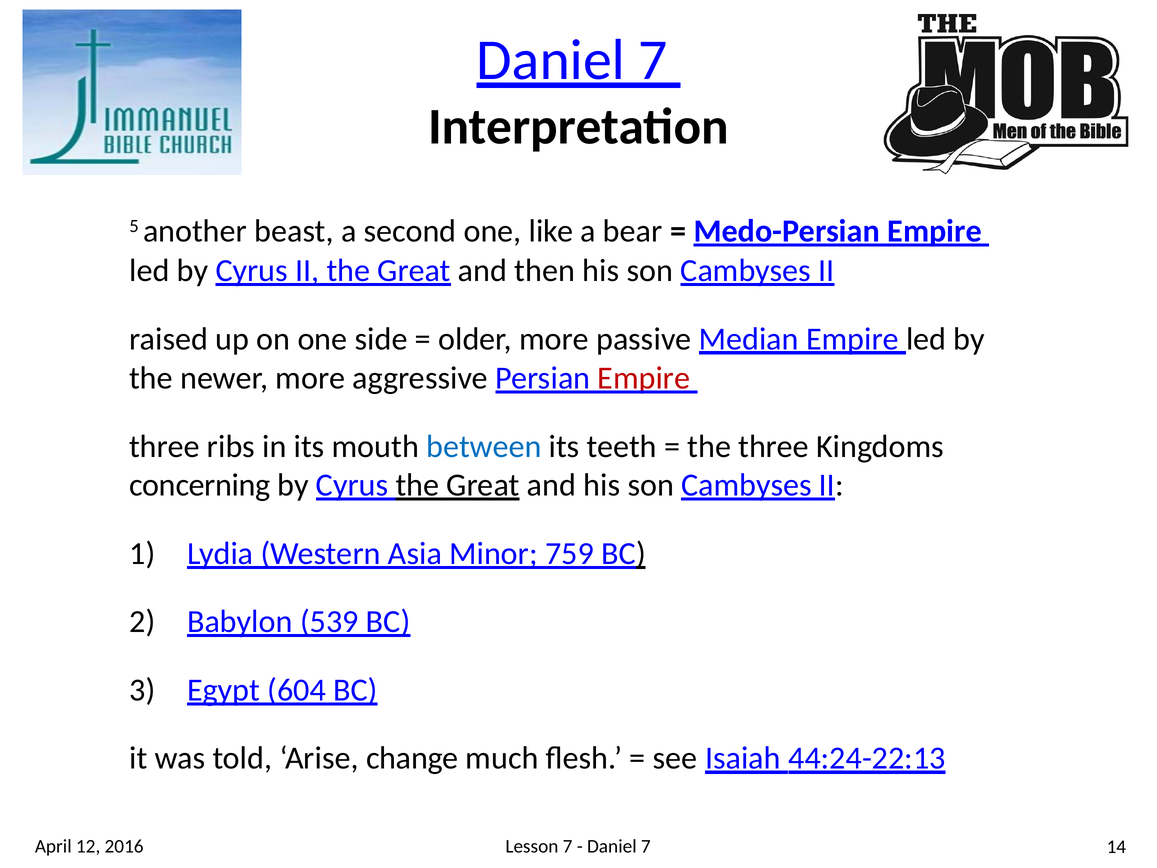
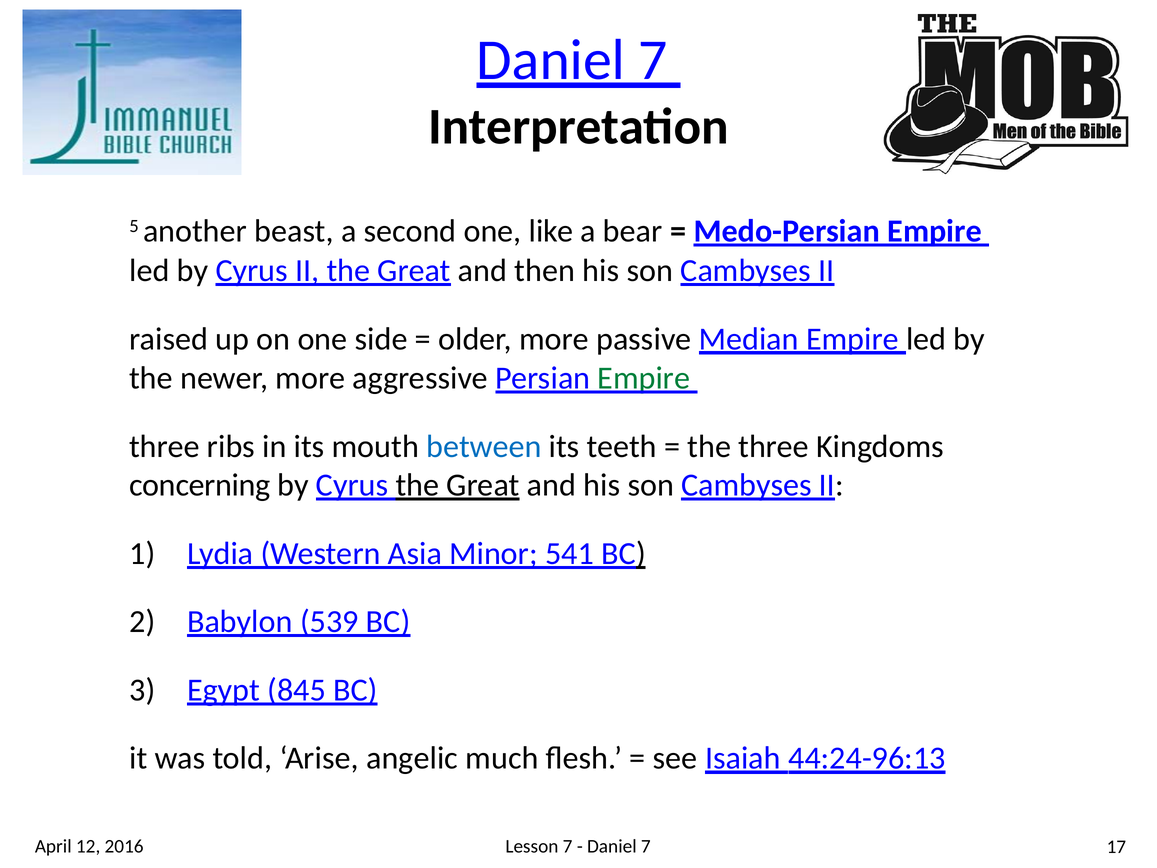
Empire at (644, 378) colour: red -> green
759: 759 -> 541
604: 604 -> 845
change: change -> angelic
44:24-22:13: 44:24-22:13 -> 44:24-96:13
14: 14 -> 17
